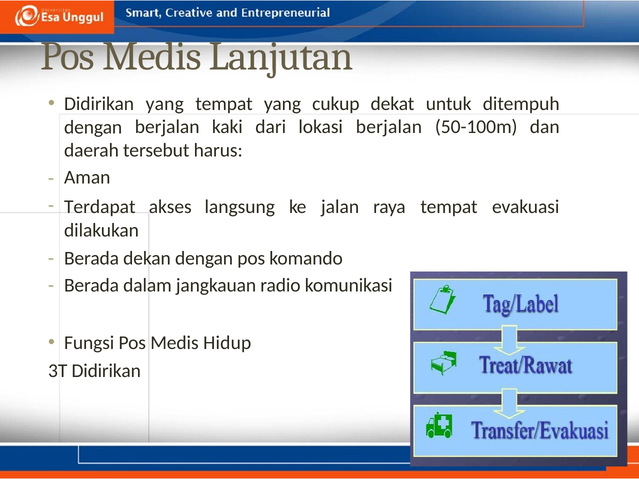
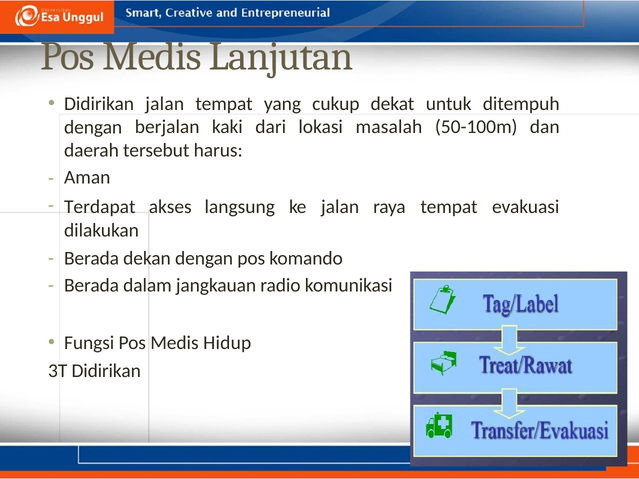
yang at (165, 104): yang -> jalan
lokasi berjalan: berjalan -> masalah
